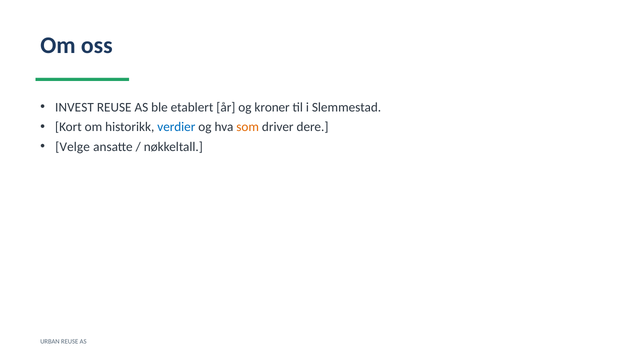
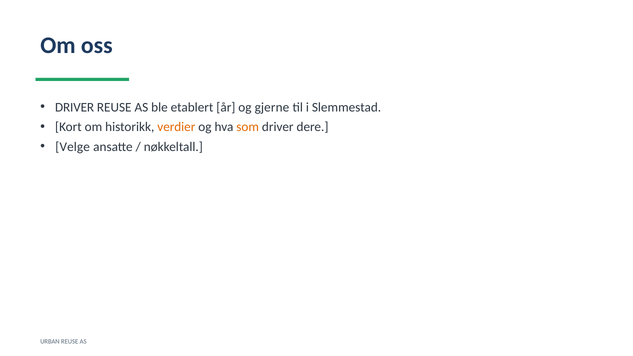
INVEST at (74, 107): INVEST -> DRIVER
kroner: kroner -> gjerne
verdier colour: blue -> orange
